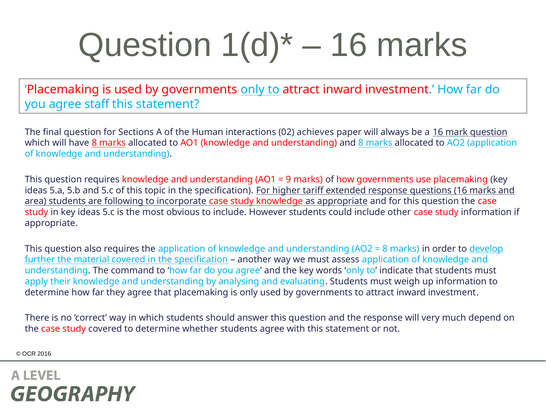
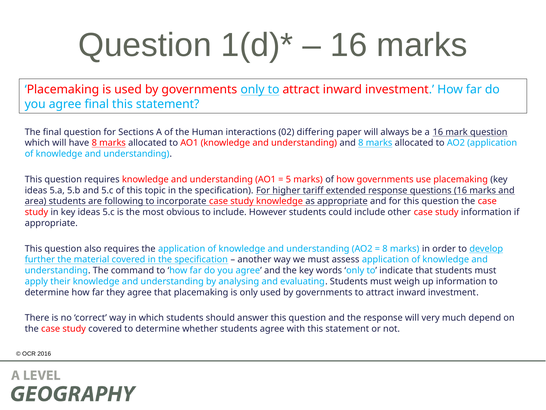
agree staff: staff -> final
achieves: achieves -> differing
9: 9 -> 5
